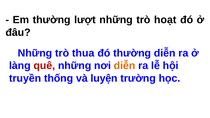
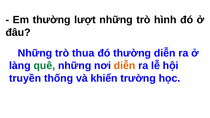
hoạt: hoạt -> hình
quê colour: red -> green
luyện: luyện -> khiển
